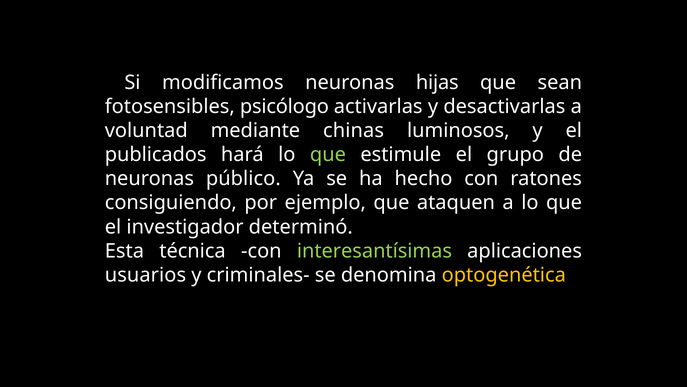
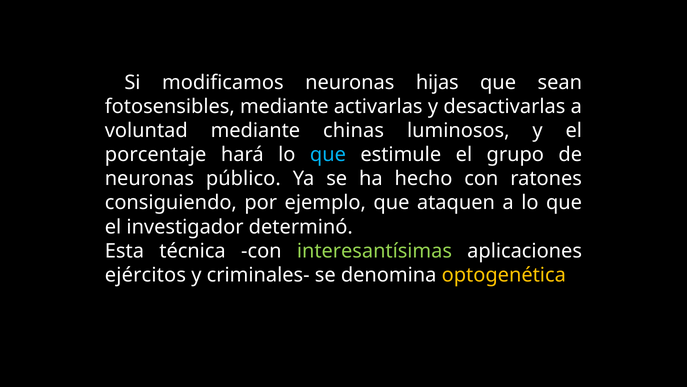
fotosensibles psicólogo: psicólogo -> mediante
publicados: publicados -> porcentaje
que at (328, 154) colour: light green -> light blue
usuarios: usuarios -> ejércitos
